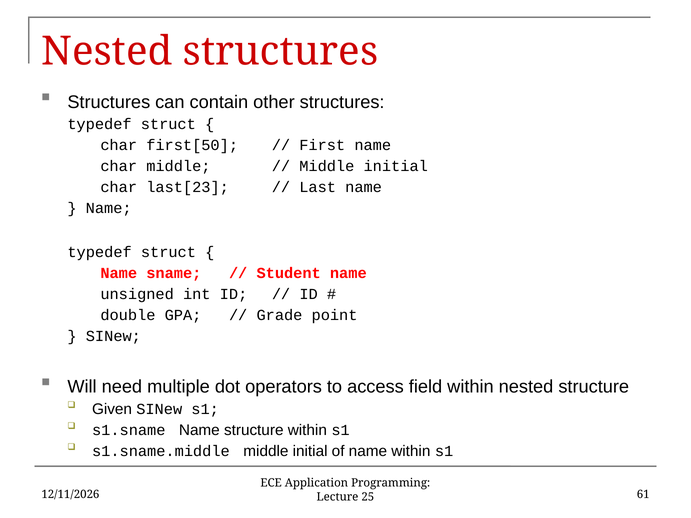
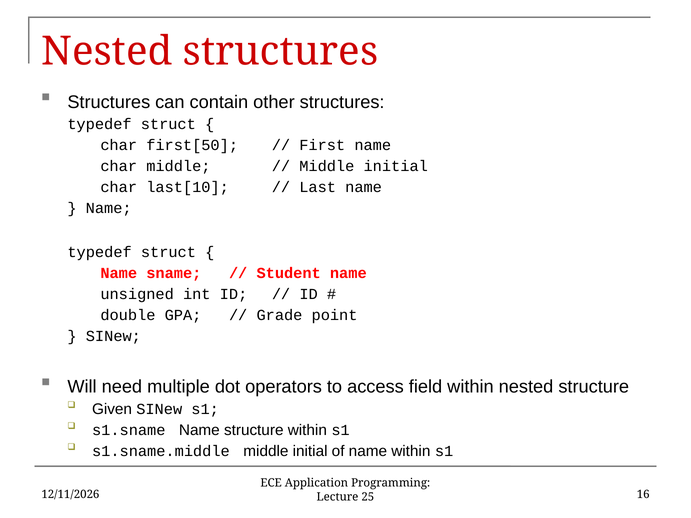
last[23: last[23 -> last[10
61: 61 -> 16
